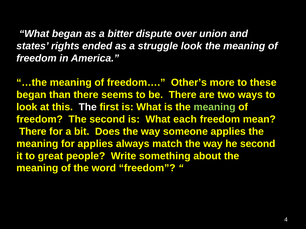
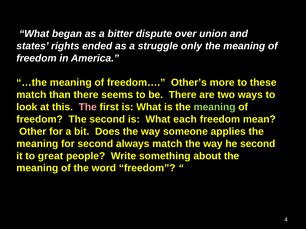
struggle look: look -> only
began at (31, 95): began -> match
The at (88, 107) colour: white -> pink
There at (33, 132): There -> Other
for applies: applies -> second
